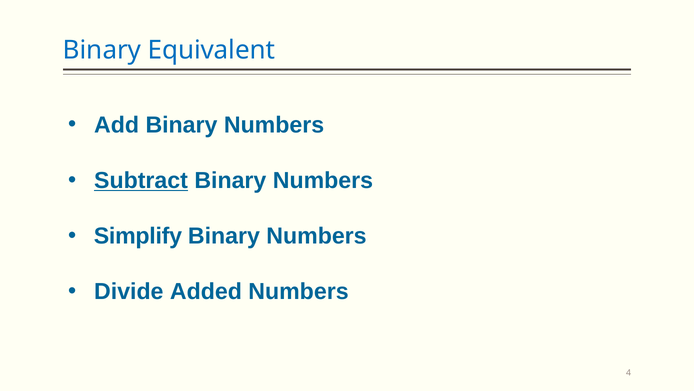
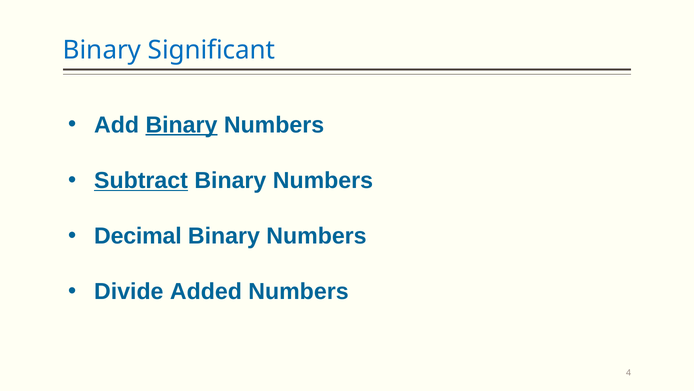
Equivalent: Equivalent -> Significant
Binary at (181, 125) underline: none -> present
Simplify: Simplify -> Decimal
